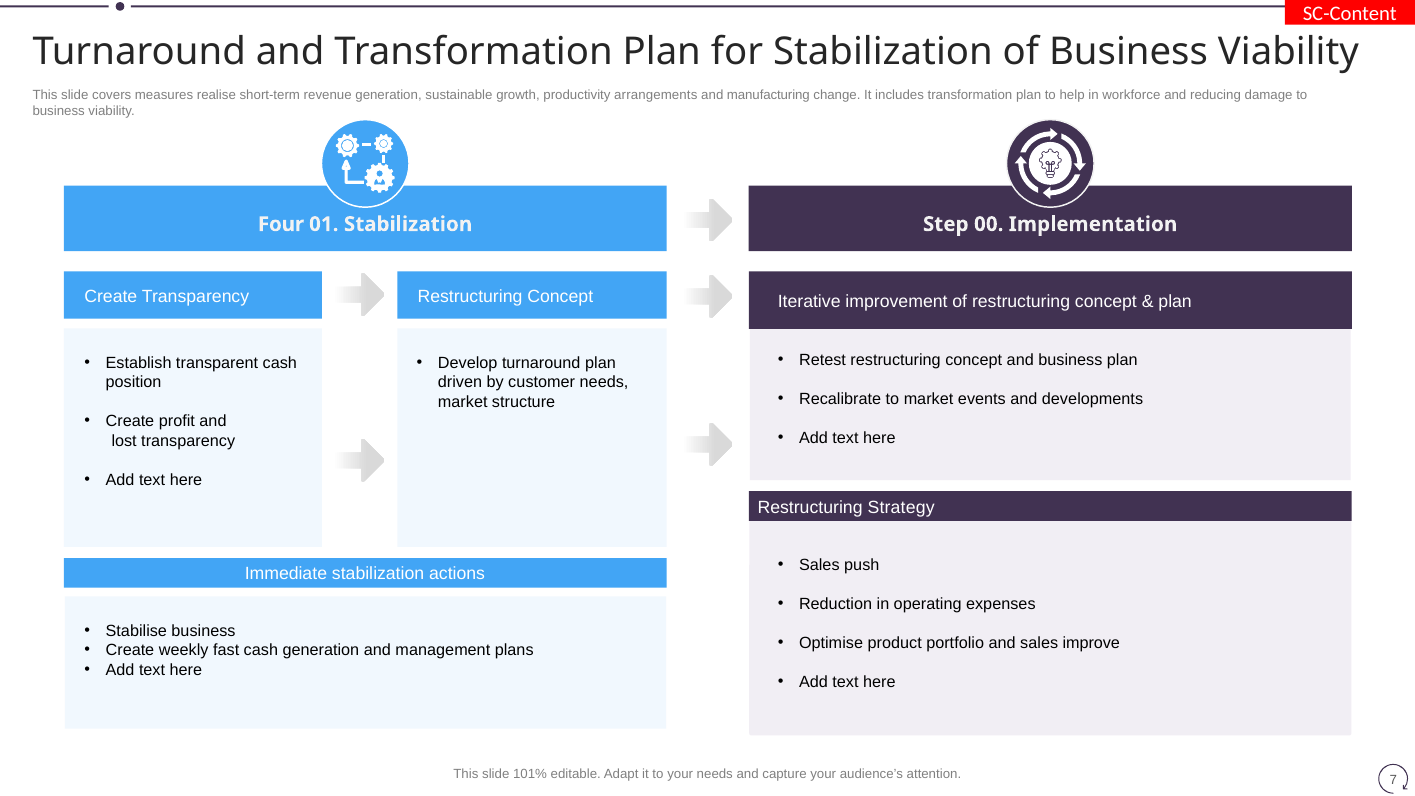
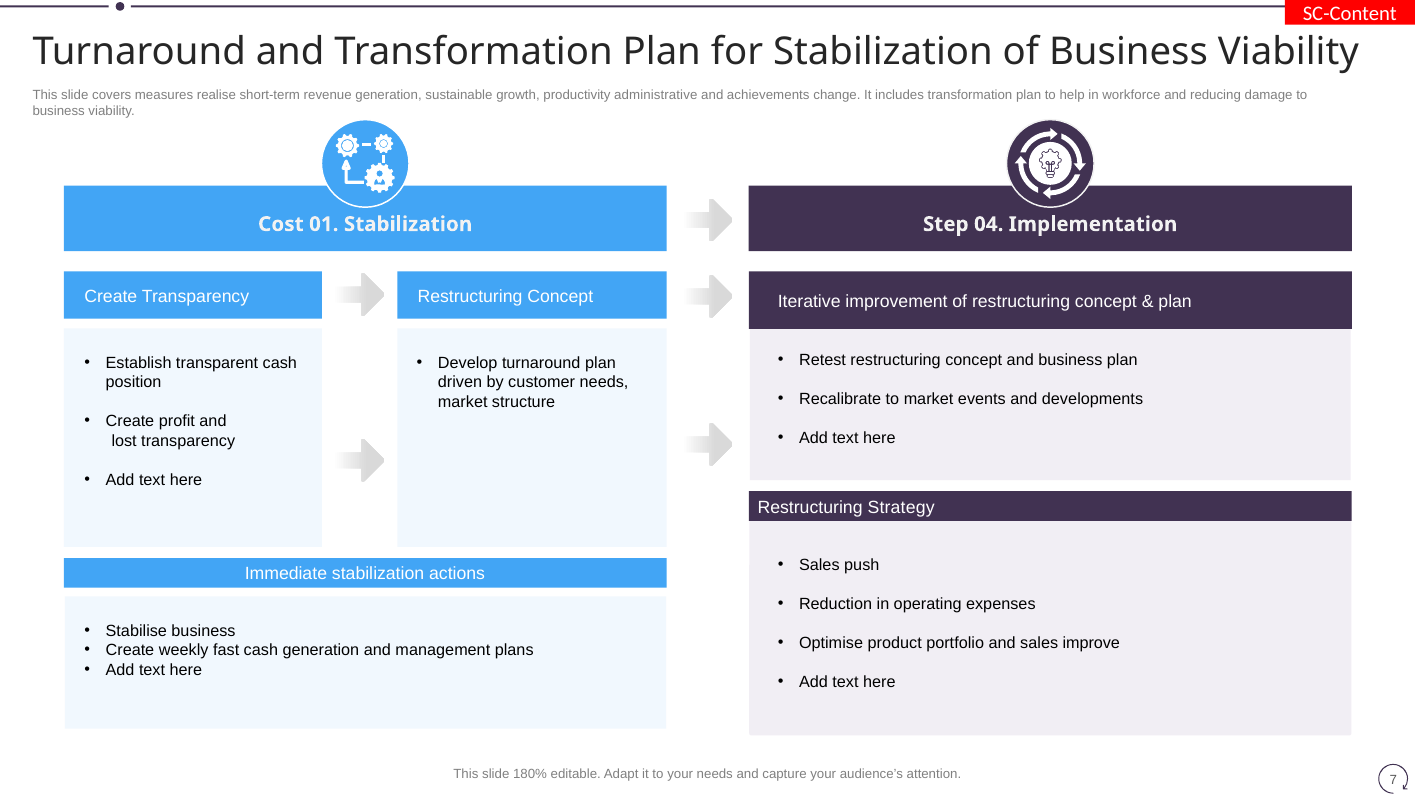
arrangements: arrangements -> administrative
manufacturing: manufacturing -> achievements
Four: Four -> Cost
00: 00 -> 04
101%: 101% -> 180%
